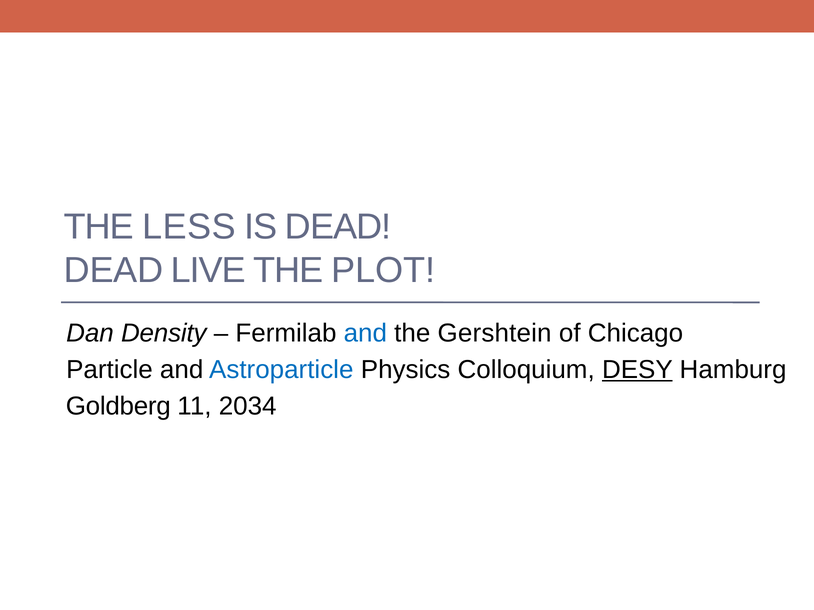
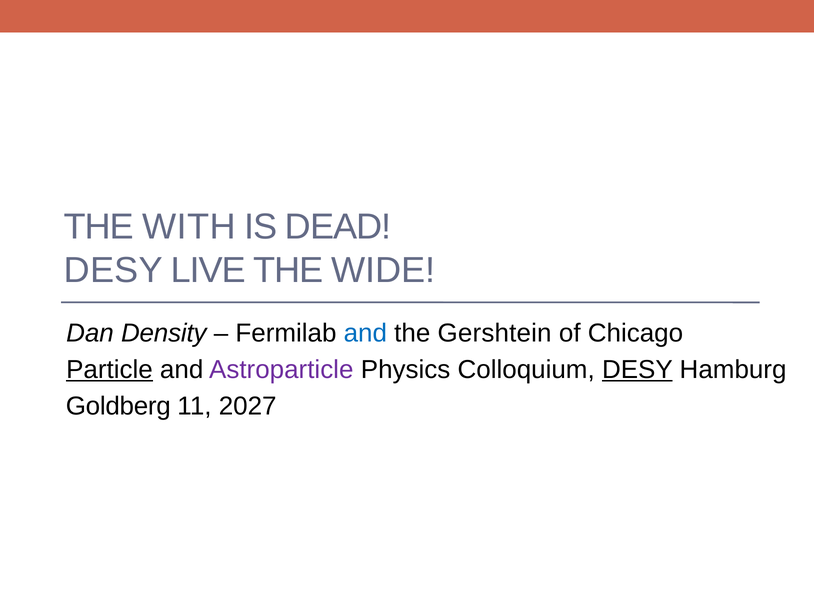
LESS: LESS -> WITH
DEAD at (113, 270): DEAD -> DESY
PLOT: PLOT -> WIDE
Particle underline: none -> present
Astroparticle colour: blue -> purple
2034: 2034 -> 2027
